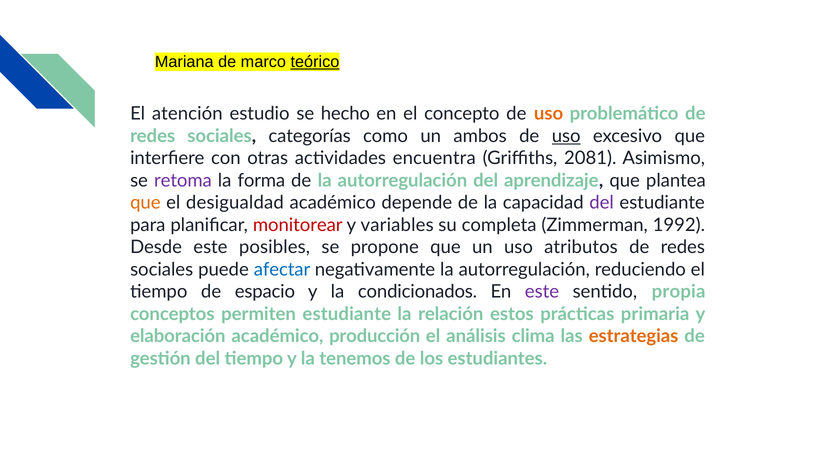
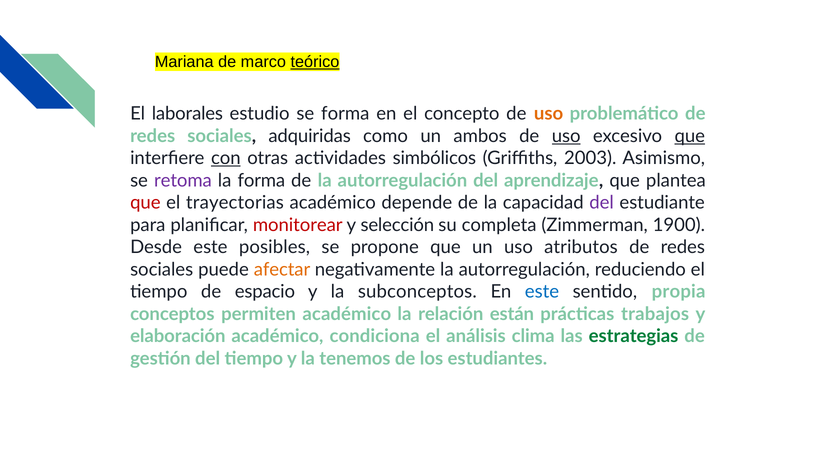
atención: atención -> laborales
se hecho: hecho -> forma
categorías: categorías -> adquiridas
que at (690, 136) underline: none -> present
con underline: none -> present
encuentra: encuentra -> simbólicos
2081: 2081 -> 2003
que at (145, 203) colour: orange -> red
desigualdad: desigualdad -> trayectorias
variables: variables -> selección
1992: 1992 -> 1900
afectar colour: blue -> orange
condicionados: condicionados -> subconceptos
este at (542, 292) colour: purple -> blue
permiten estudiante: estudiante -> académico
estos: estos -> están
primaria: primaria -> trabajos
producción: producción -> condiciona
estrategias colour: orange -> green
